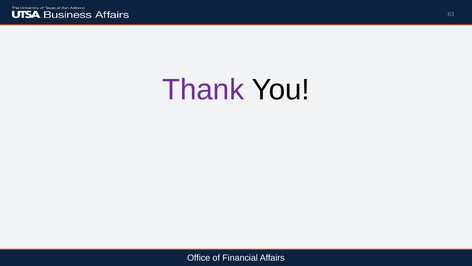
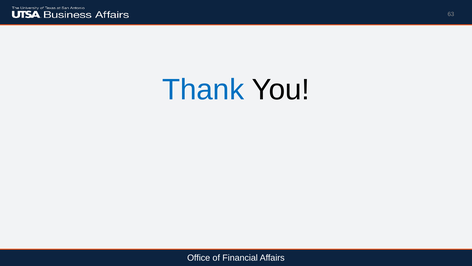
Thank colour: purple -> blue
